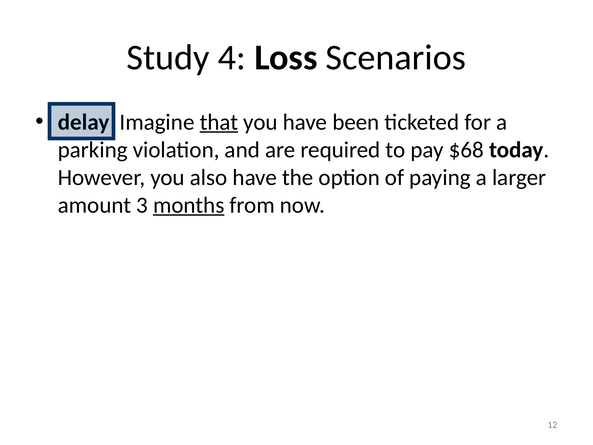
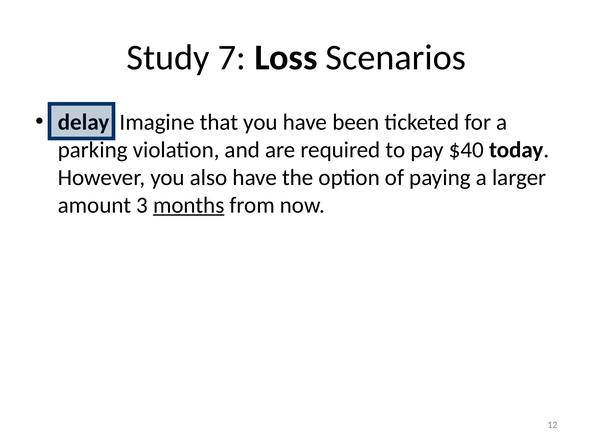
4: 4 -> 7
that at (219, 122) underline: present -> none
$68: $68 -> $40
